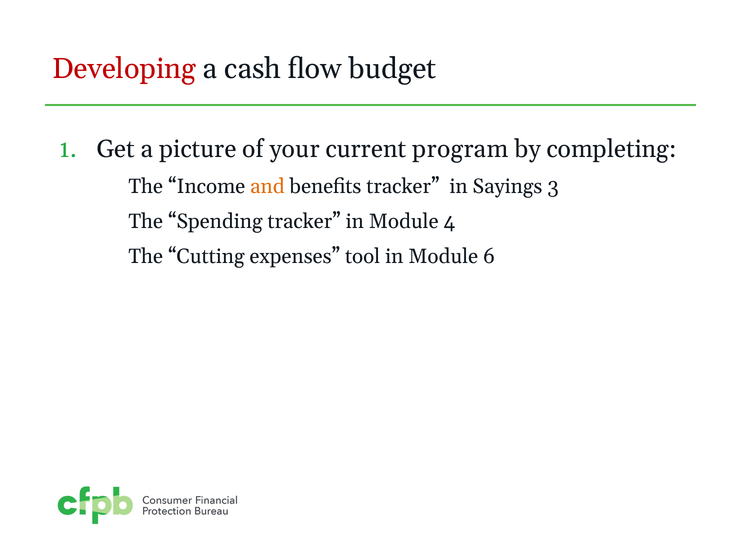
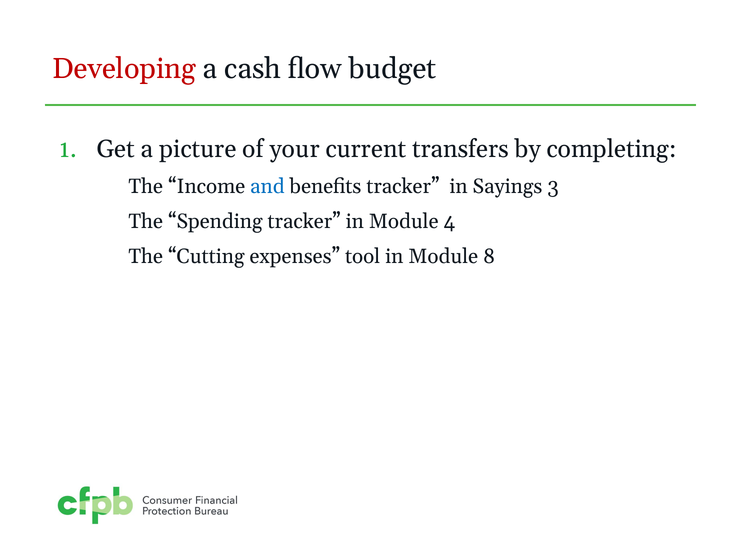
program: program -> transfers
and colour: orange -> blue
6: 6 -> 8
